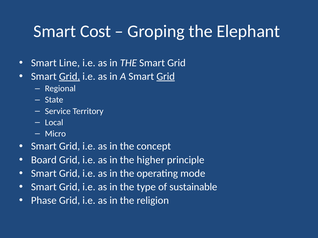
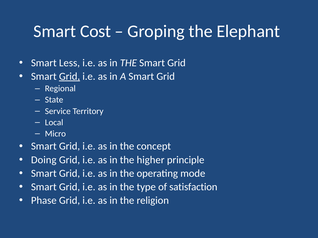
Line: Line -> Less
Grid at (166, 76) underline: present -> none
Board: Board -> Doing
sustainable: sustainable -> satisfaction
